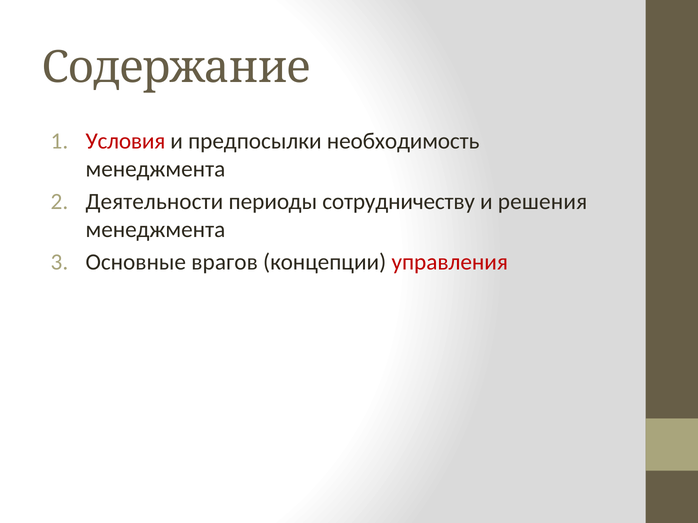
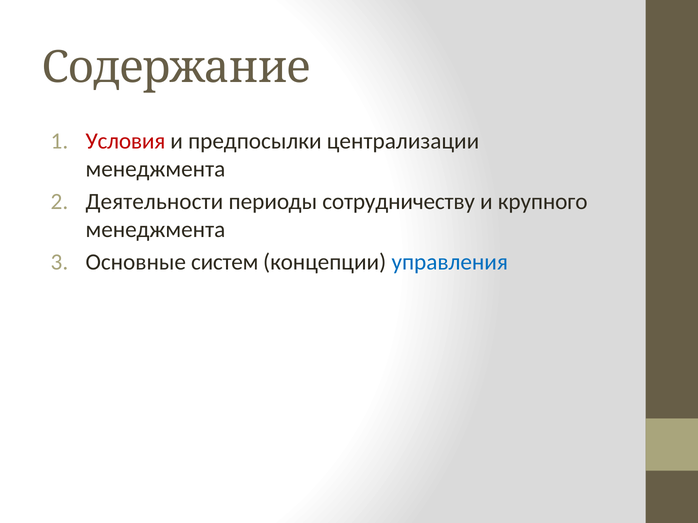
необходимость: необходимость -> централизации
решения: решения -> крупного
врагов: врагов -> систем
управления colour: red -> blue
